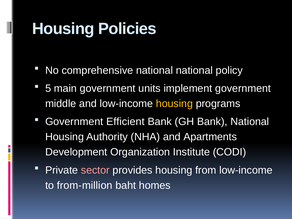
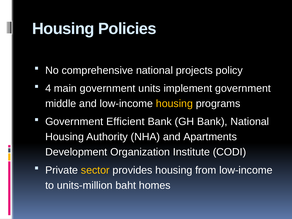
national national: national -> projects
5: 5 -> 4
sector colour: pink -> yellow
from-million: from-million -> units-million
